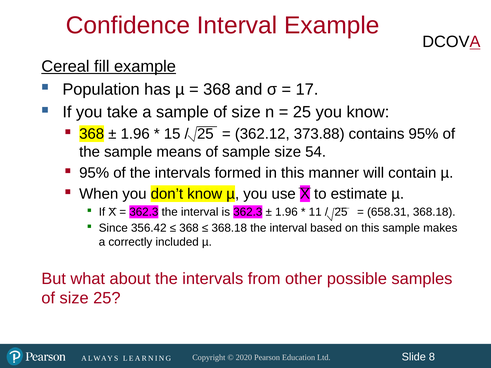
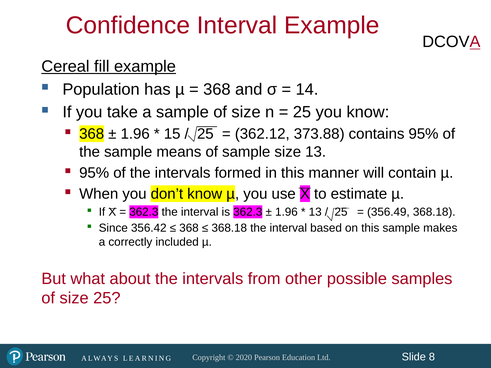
17: 17 -> 14
size 54: 54 -> 13
11 at (315, 212): 11 -> 13
658.31: 658.31 -> 356.49
